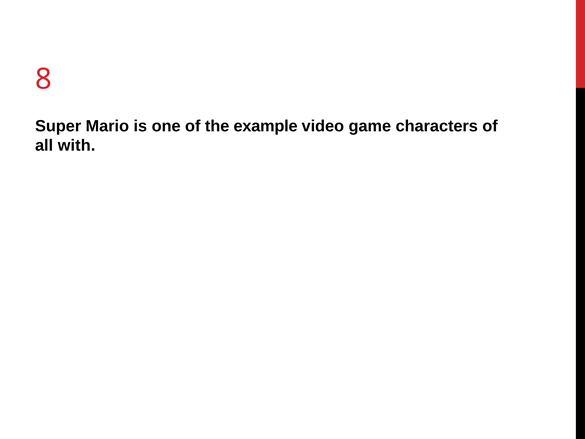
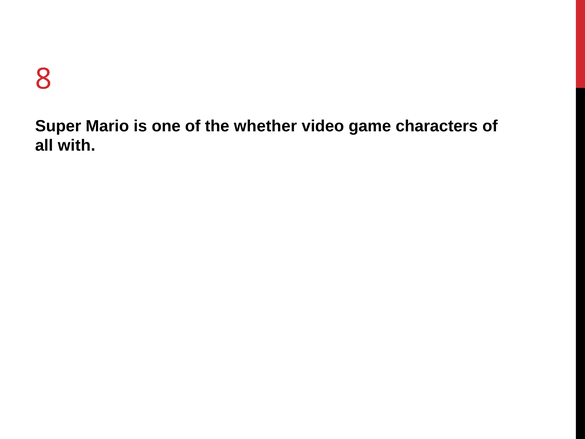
example: example -> whether
